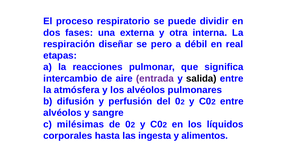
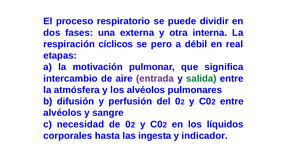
diseñar: diseñar -> cíclicos
reacciones: reacciones -> motivación
salida colour: black -> green
milésimas: milésimas -> necesidad
alimentos: alimentos -> indicador
